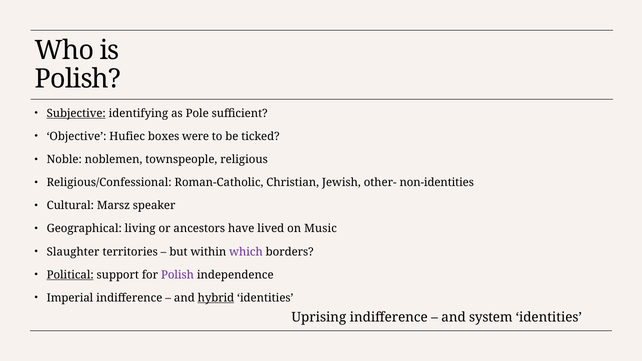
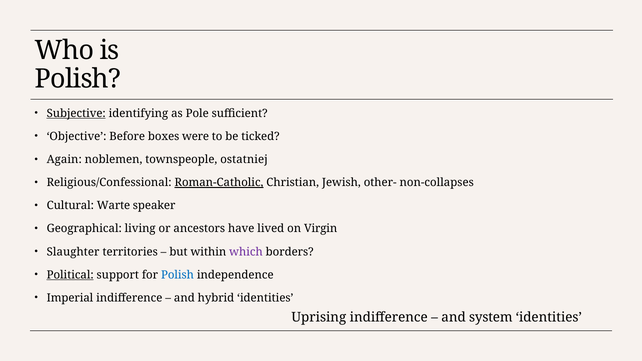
Hufiec: Hufiec -> Before
Noble: Noble -> Again
religious: religious -> ostatniej
Roman-Catholic underline: none -> present
non-identities: non-identities -> non-collapses
Marsz: Marsz -> Warte
Music: Music -> Virgin
Polish at (177, 275) colour: purple -> blue
hybrid underline: present -> none
